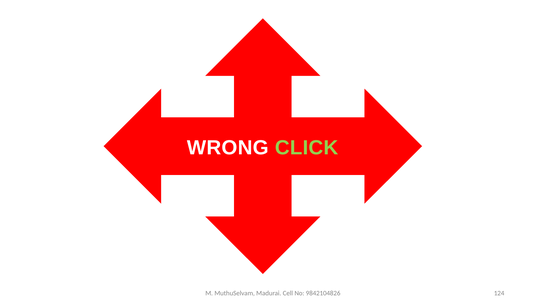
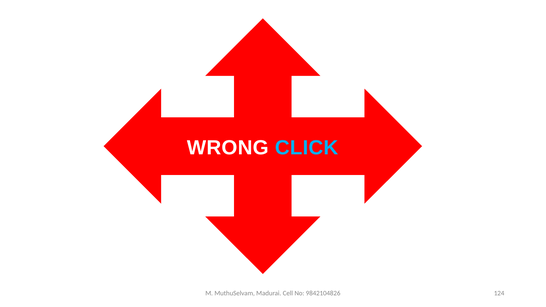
CLICK colour: light green -> light blue
